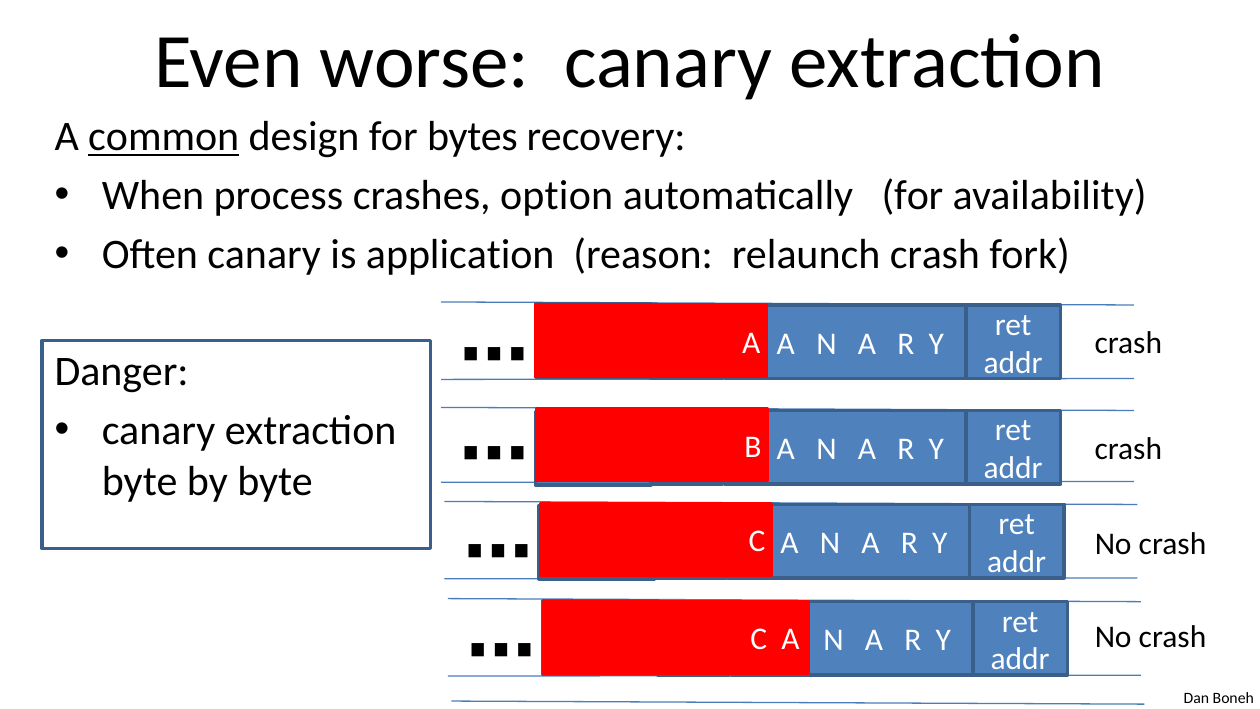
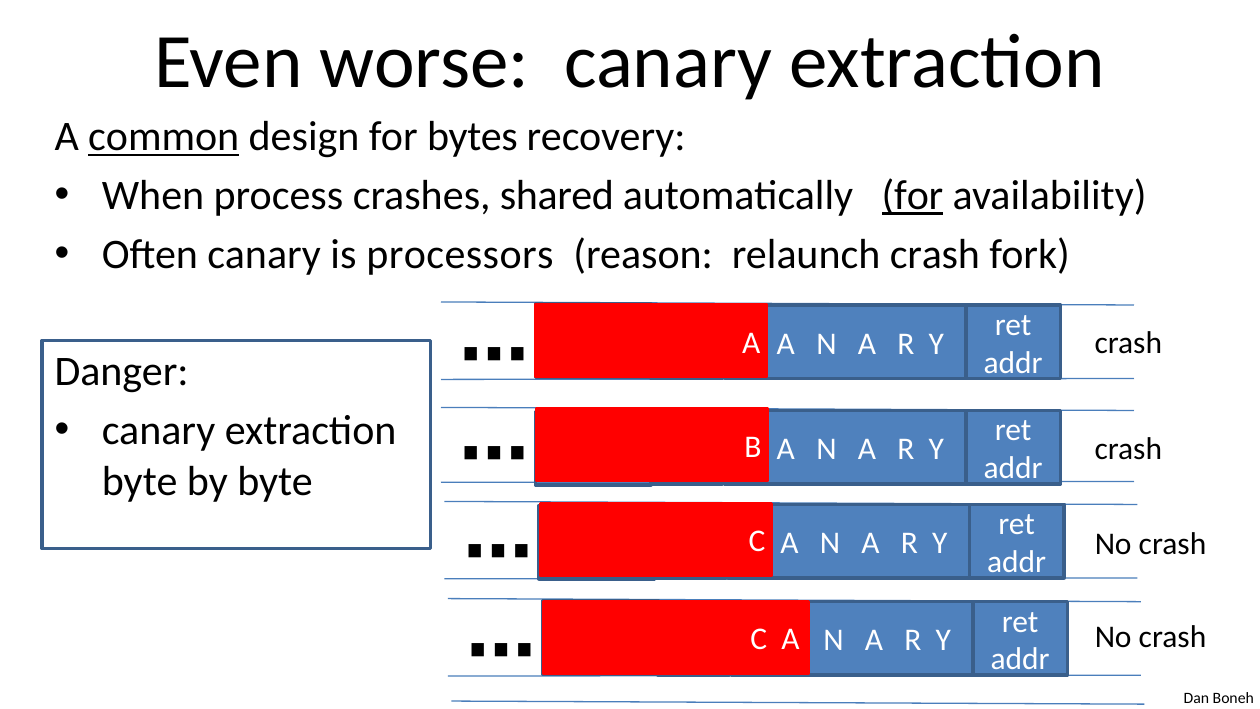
option: option -> shared
for at (913, 196) underline: none -> present
application: application -> processors
